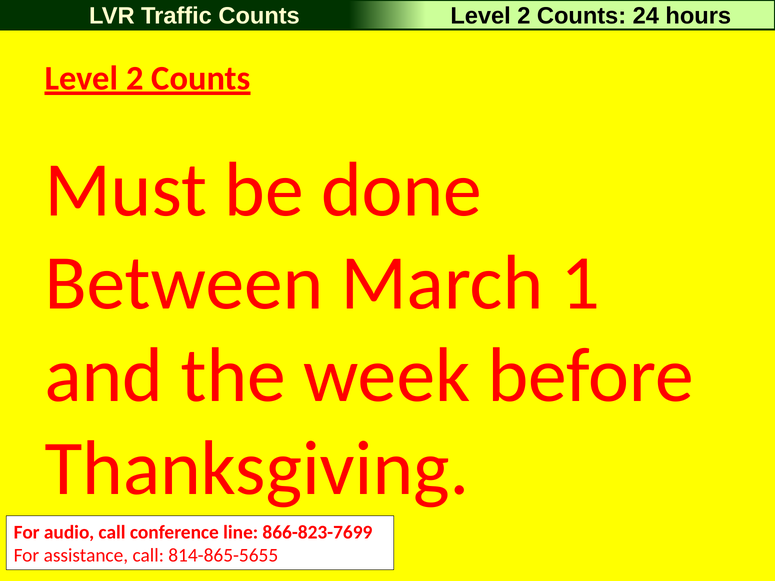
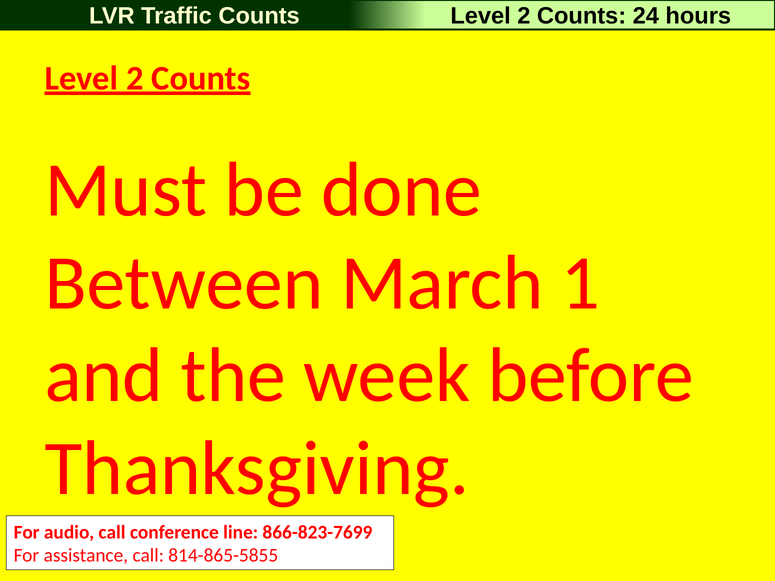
814-865-5655: 814-865-5655 -> 814-865-5855
